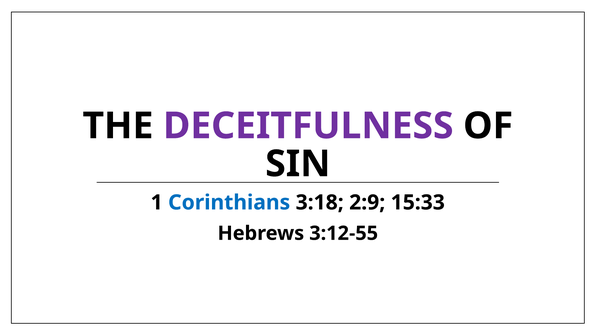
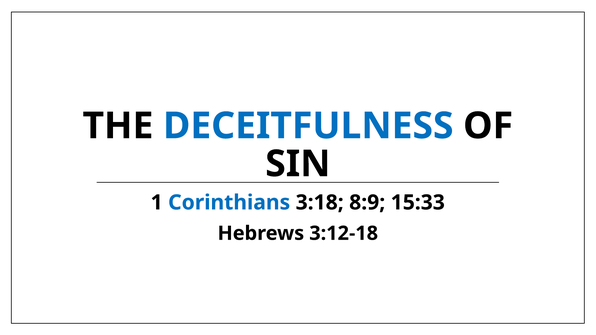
DECEITFULNESS colour: purple -> blue
2:9: 2:9 -> 8:9
3:12-55: 3:12-55 -> 3:12-18
